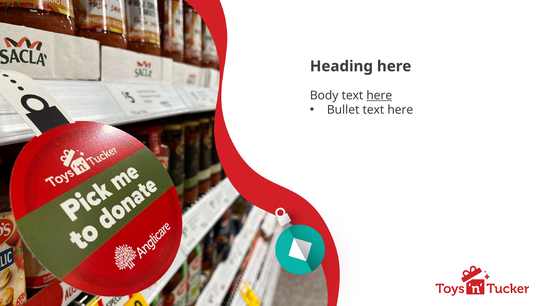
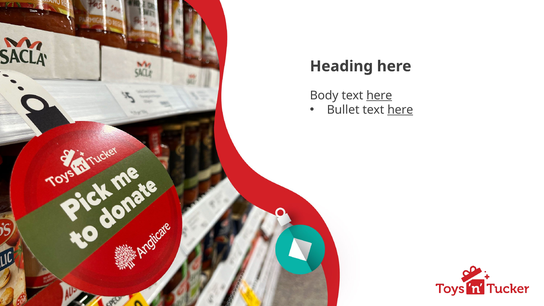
here at (400, 110) underline: none -> present
